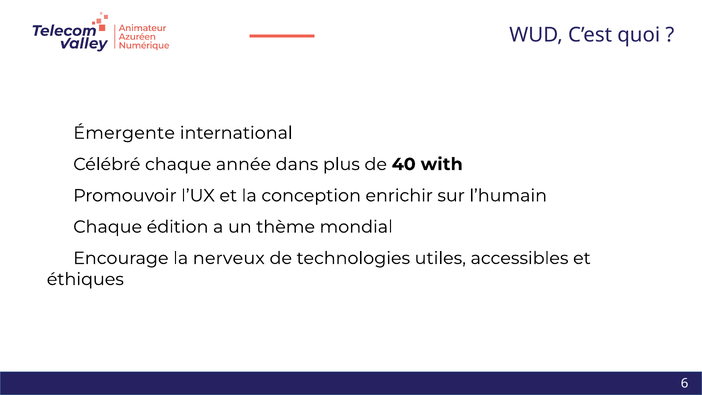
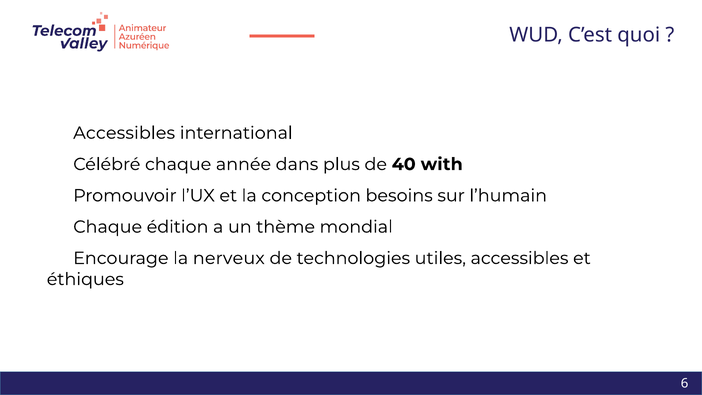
Émergente at (124, 133): Émergente -> Accessibles
enrichir: enrichir -> besoins
